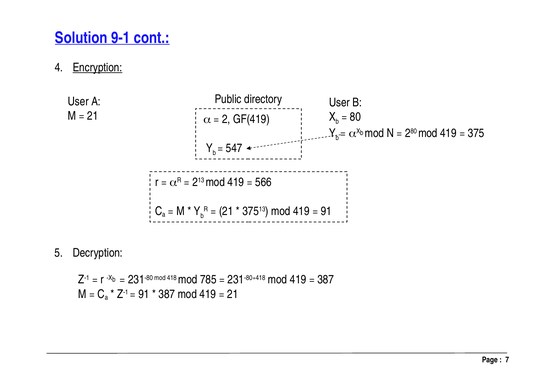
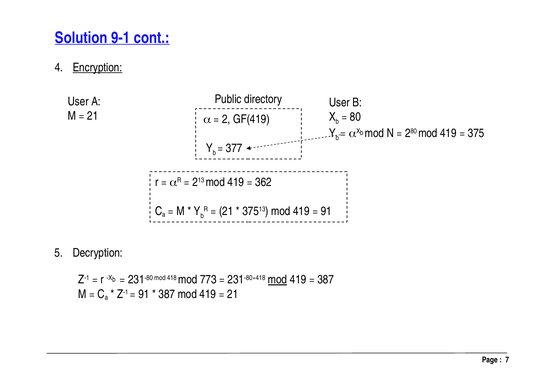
547: 547 -> 377
566: 566 -> 362
785: 785 -> 773
mod at (278, 279) underline: none -> present
